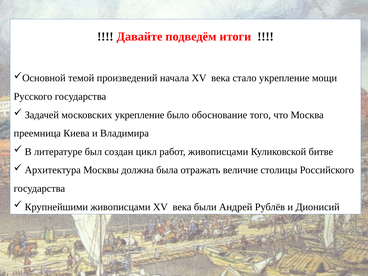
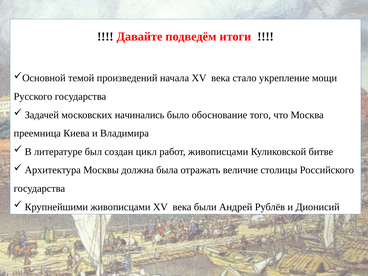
московских укрепление: укрепление -> начинались
